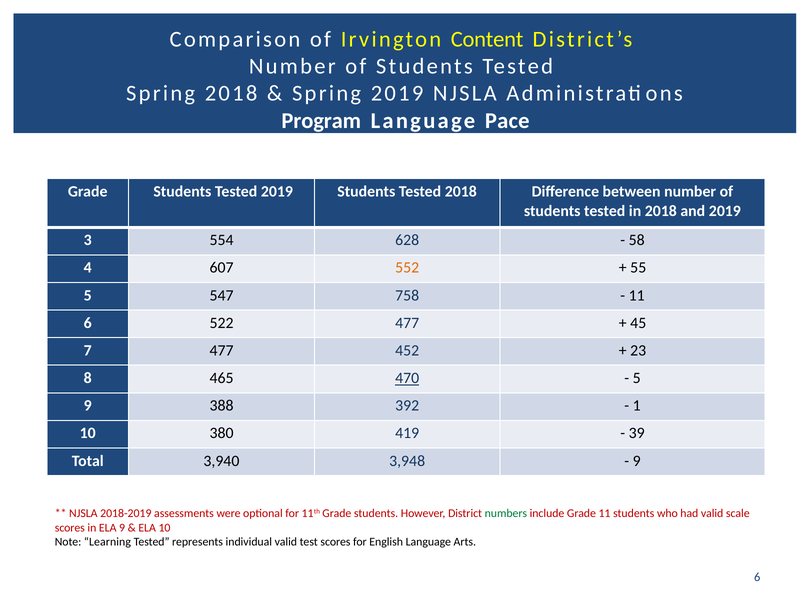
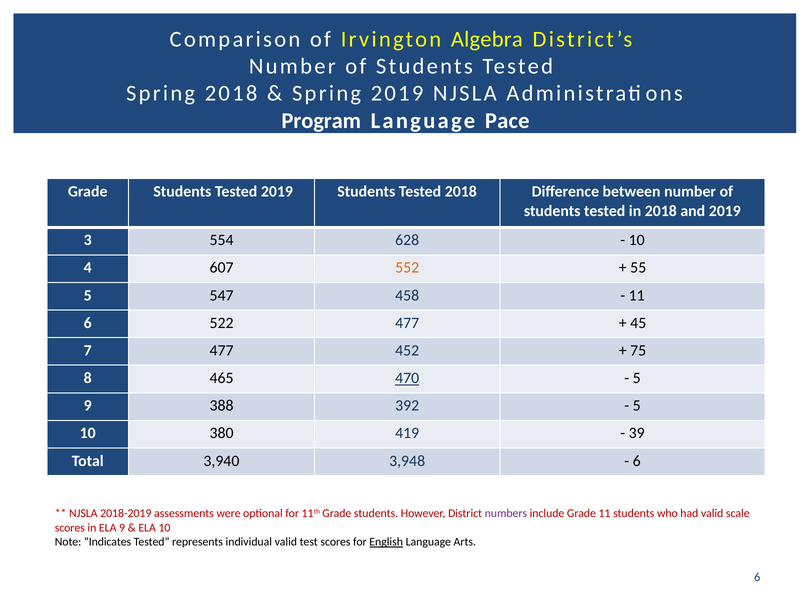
Content: Content -> Algebra
58 at (637, 240): 58 -> 10
758: 758 -> 458
23: 23 -> 75
1 at (637, 406): 1 -> 5
9 at (637, 461): 9 -> 6
numbers colour: green -> purple
Learning: Learning -> Indicates
English underline: none -> present
